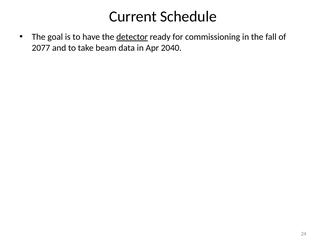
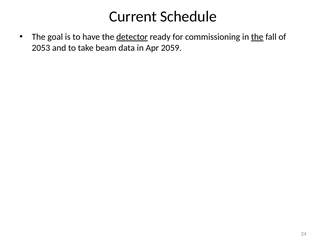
the at (257, 37) underline: none -> present
2077: 2077 -> 2053
2040: 2040 -> 2059
